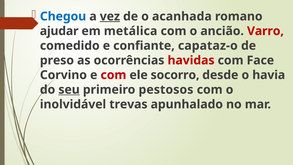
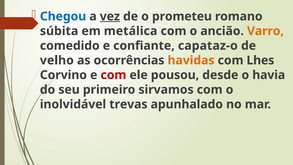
acanhada: acanhada -> prometeu
ajudar: ajudar -> súbita
Varro colour: red -> orange
preso: preso -> velho
havidas colour: red -> orange
Face: Face -> Lhes
socorro: socorro -> pousou
seu underline: present -> none
pestosos: pestosos -> sirvamos
